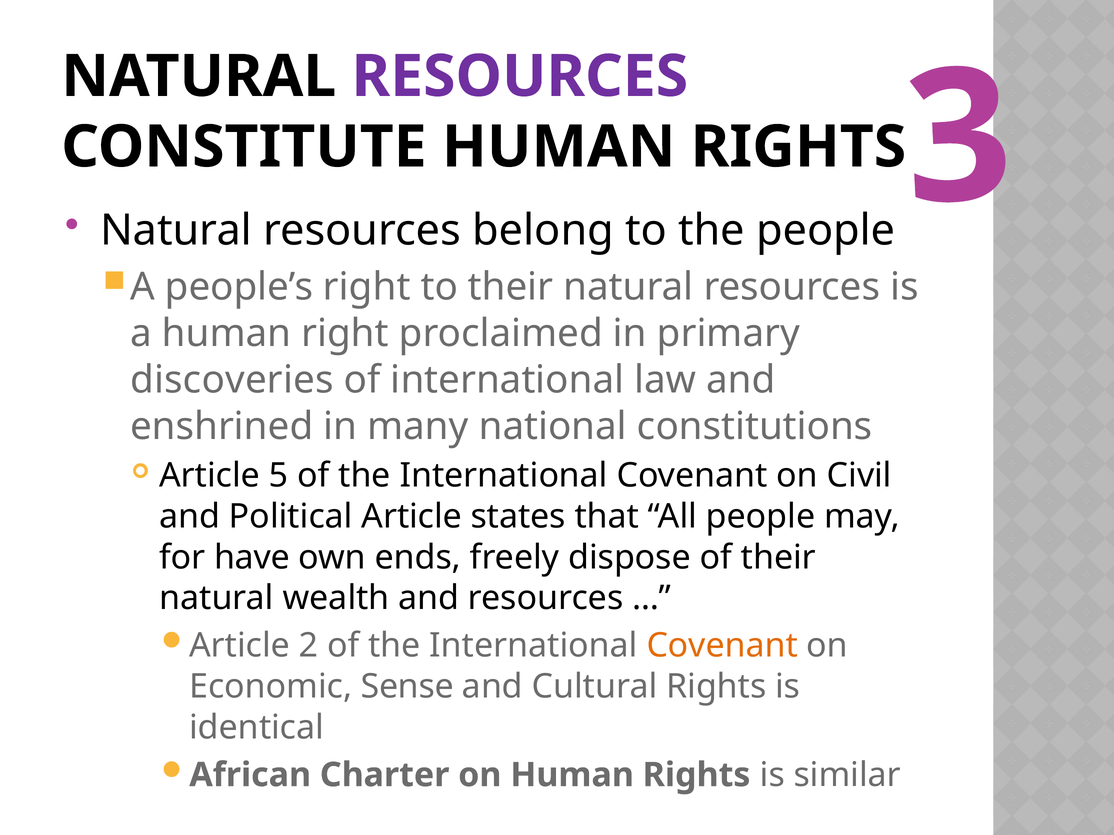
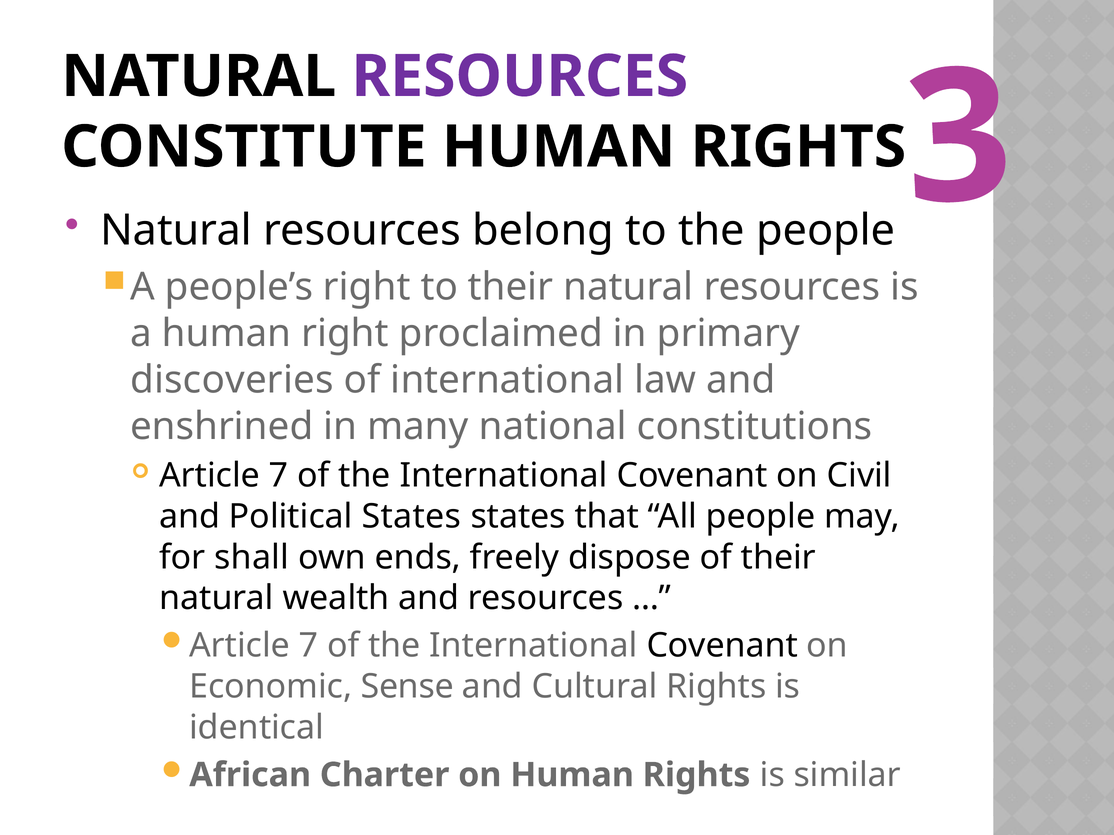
5 at (279, 476): 5 -> 7
Political Article: Article -> States
have: have -> shall
2 at (309, 646): 2 -> 7
Covenant at (722, 646) colour: orange -> black
